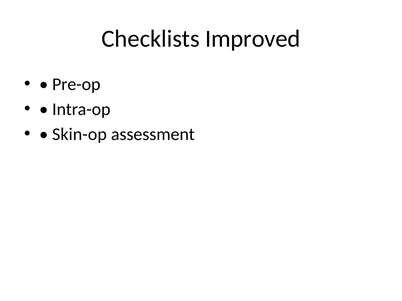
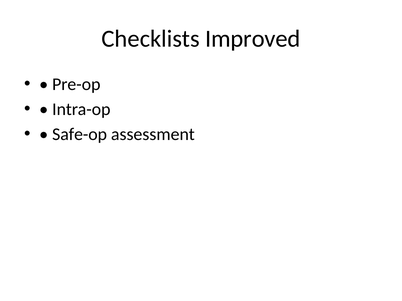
Skin-op: Skin-op -> Safe-op
